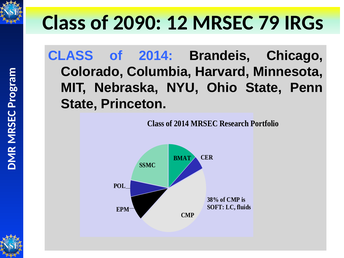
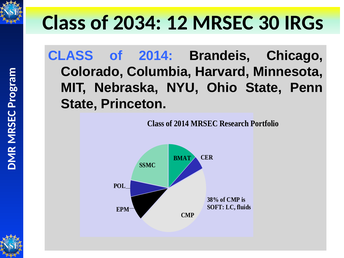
2090: 2090 -> 2034
79: 79 -> 30
